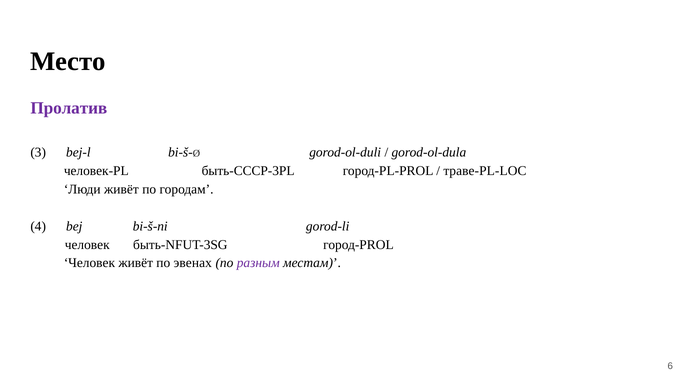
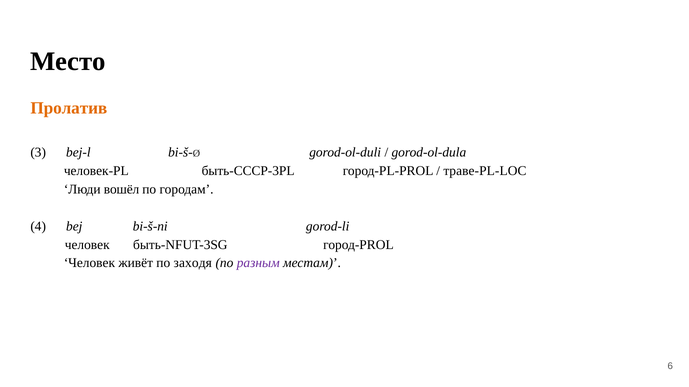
Пролатив colour: purple -> orange
Люди живёт: живёт -> вошёл
эвенах: эвенах -> заходя
